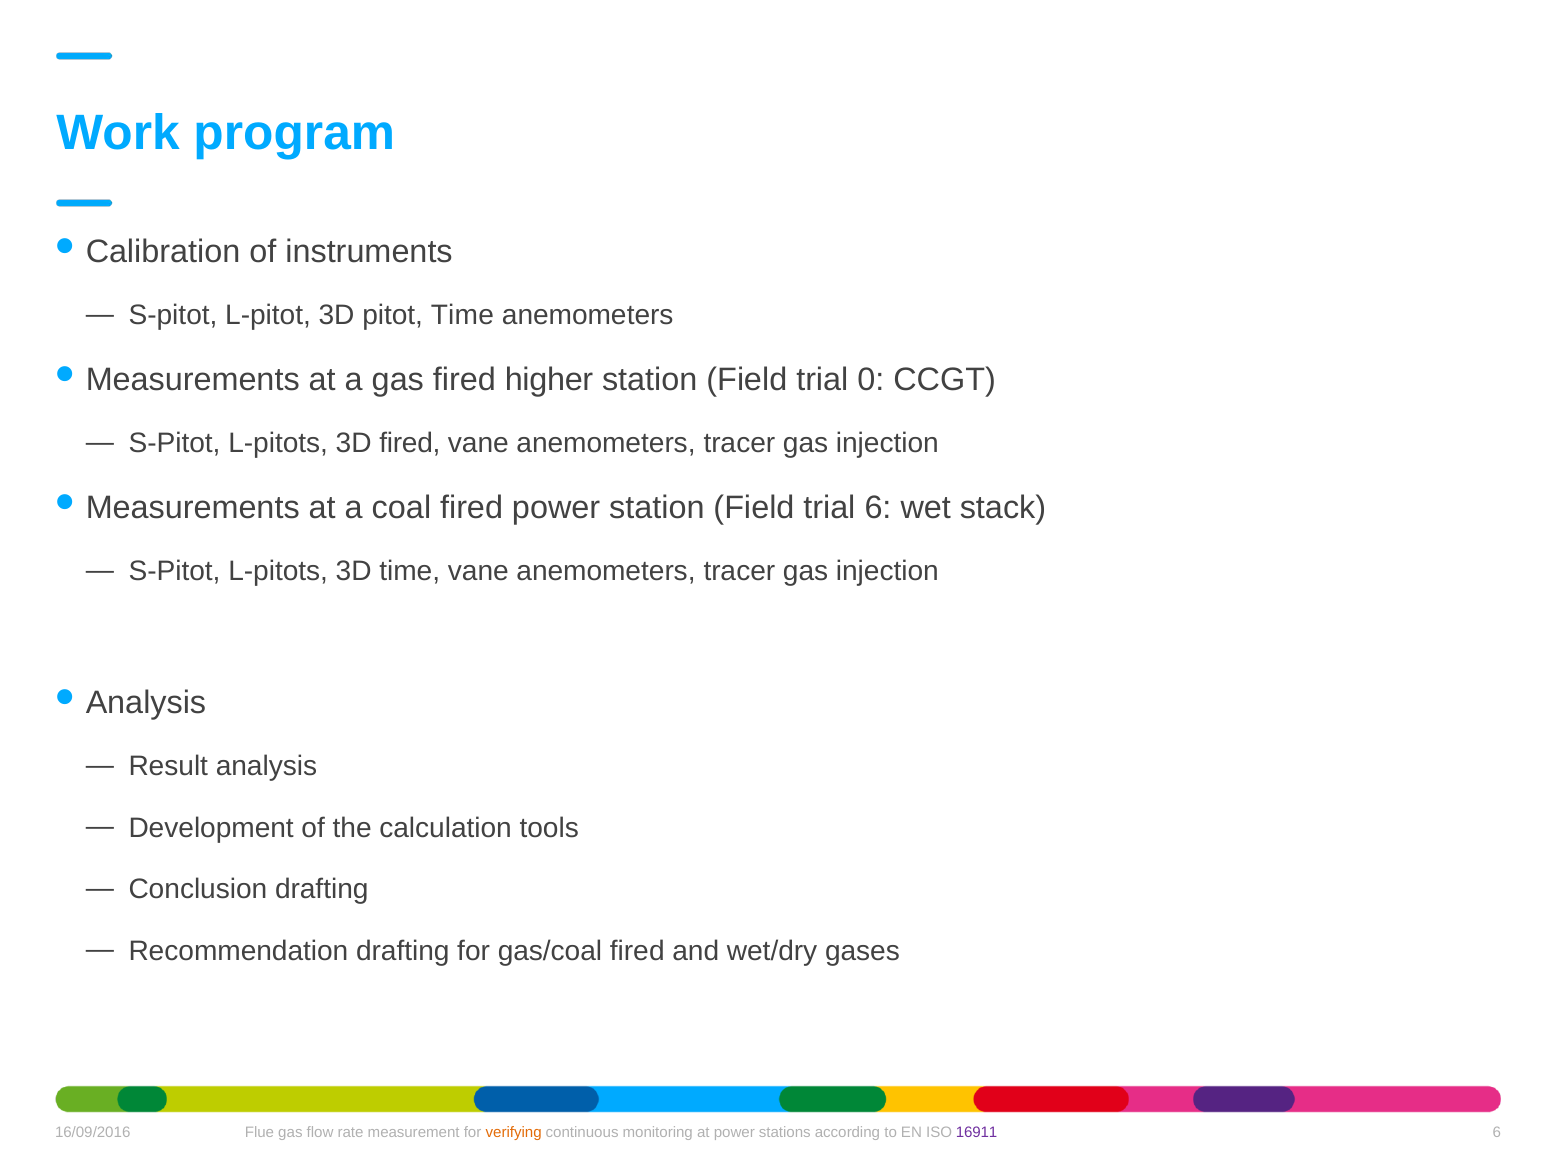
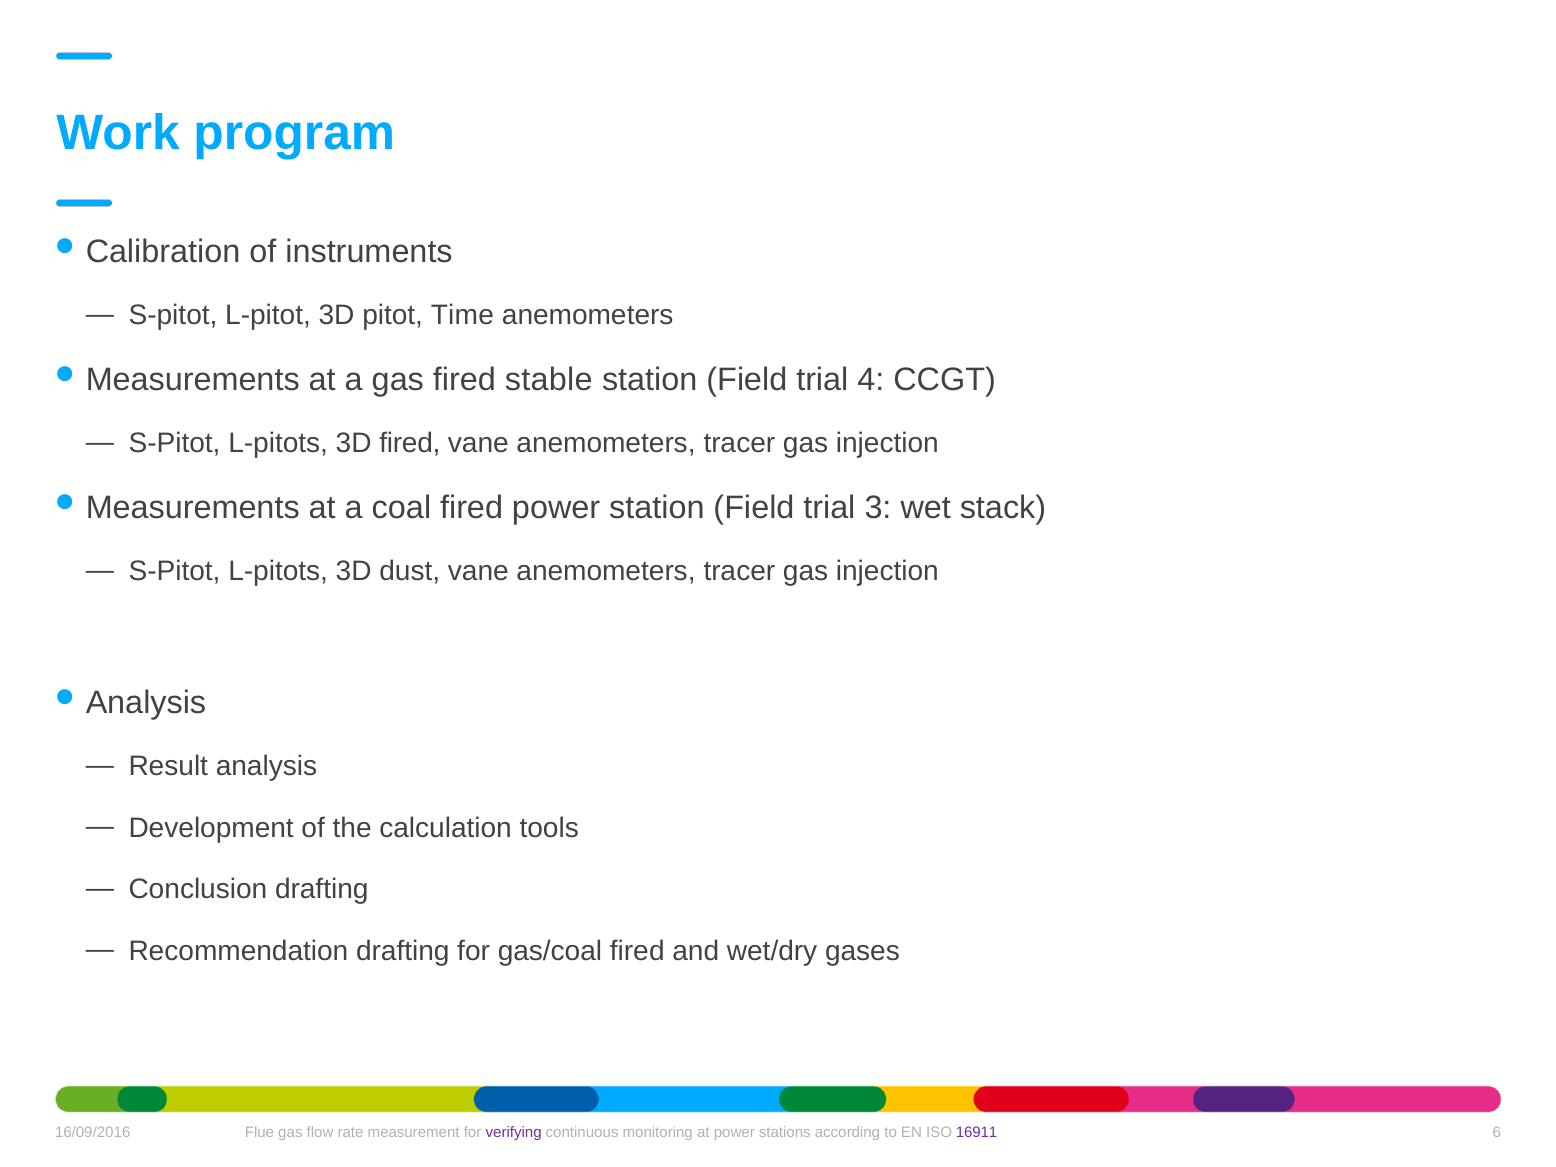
higher: higher -> stable
0: 0 -> 4
trial 6: 6 -> 3
3D time: time -> dust
verifying colour: orange -> purple
